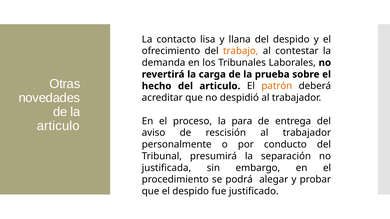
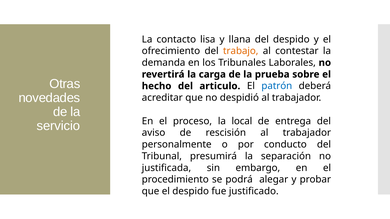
patrón colour: orange -> blue
para: para -> local
articulo at (58, 126): articulo -> servicio
